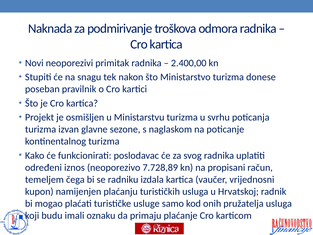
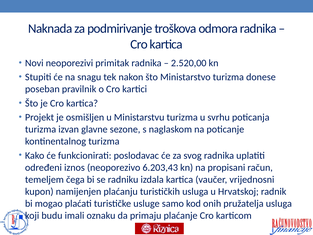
2.400,00: 2.400,00 -> 2.520,00
7.728,89: 7.728,89 -> 6.203,43
